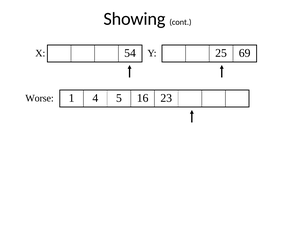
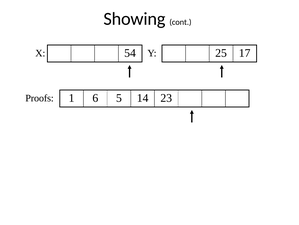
69: 69 -> 17
4: 4 -> 6
16: 16 -> 14
Worse: Worse -> Proofs
